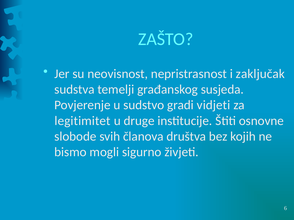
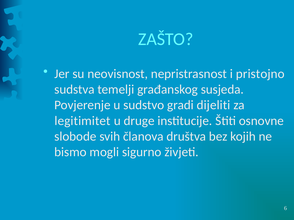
zaključak: zaključak -> pristojno
vidjeti: vidjeti -> dijeliti
